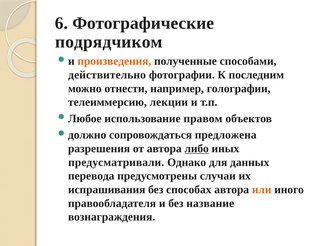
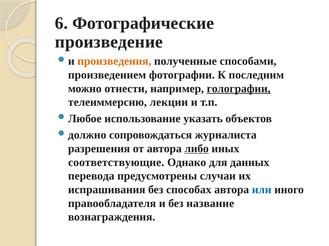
подрядчиком: подрядчиком -> произведение
действительно: действительно -> произведением
голографии underline: none -> present
правом: правом -> указать
предложена: предложена -> журналиста
предусматривали: предусматривали -> соответствующие
или colour: orange -> blue
